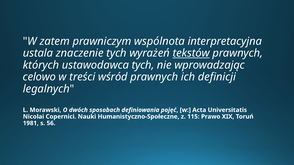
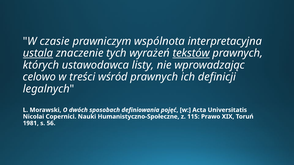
zatem: zatem -> czasie
ustala underline: none -> present
ustawodawca tych: tych -> listy
